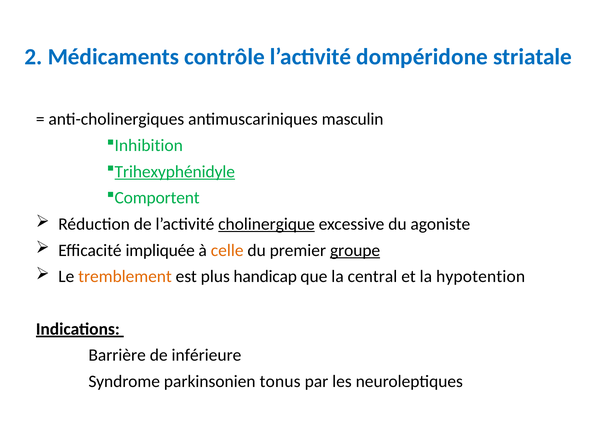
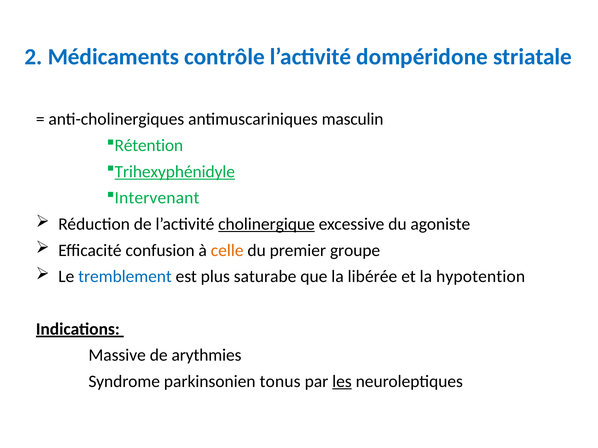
Inhibition: Inhibition -> Rétention
Comportent: Comportent -> Intervenant
impliquée: impliquée -> confusion
groupe underline: present -> none
tremblement colour: orange -> blue
handicap: handicap -> saturabe
central: central -> libérée
Barrière: Barrière -> Massive
inférieure: inférieure -> arythmies
les underline: none -> present
